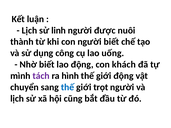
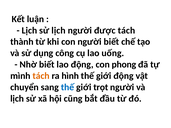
sử linh: linh -> lịch
được nuôi: nuôi -> tách
khách: khách -> phong
tách at (41, 76) colour: purple -> orange
